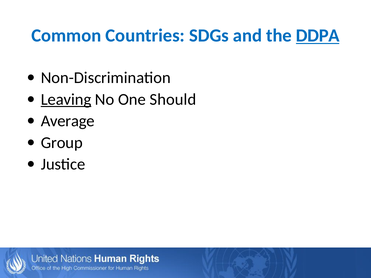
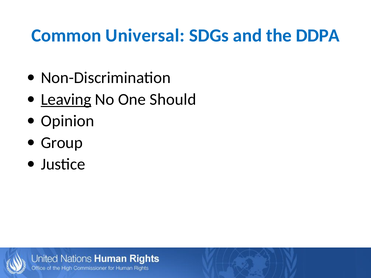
Countries: Countries -> Universal
DDPA underline: present -> none
Average: Average -> Opinion
